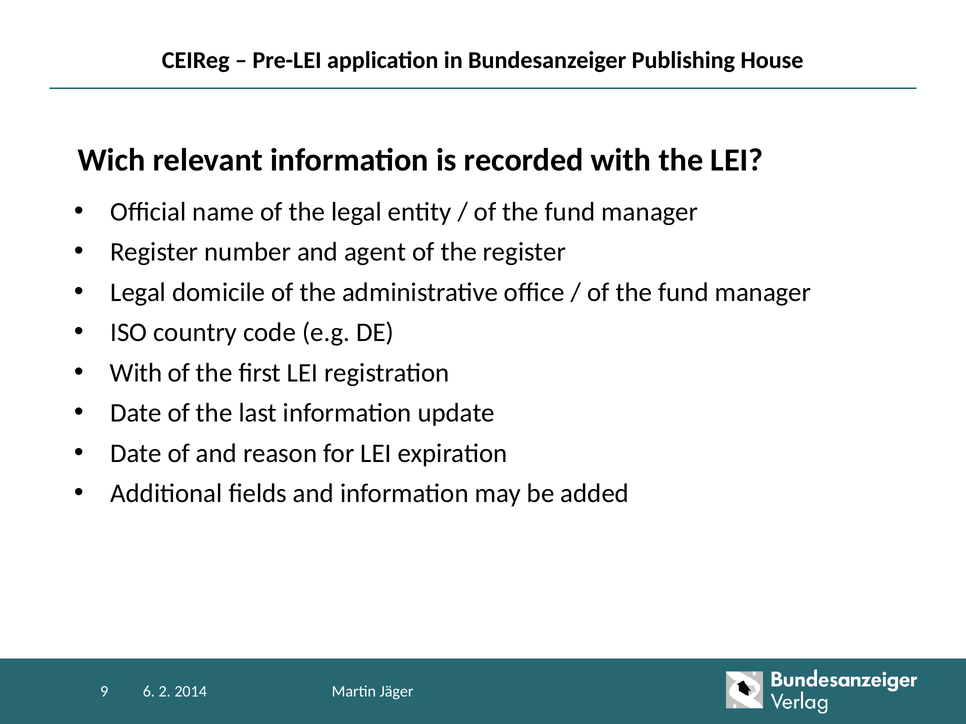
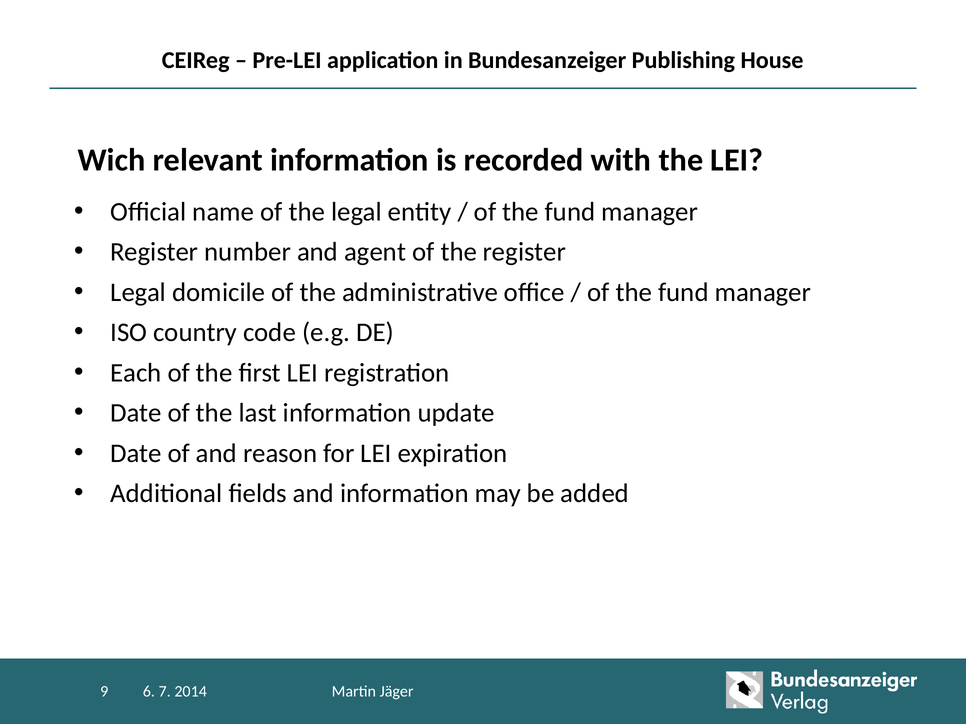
With at (136, 373): With -> Each
2: 2 -> 7
